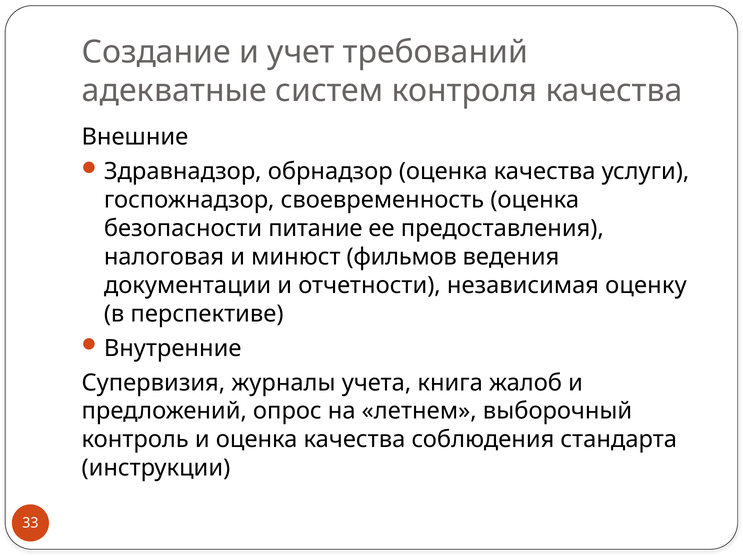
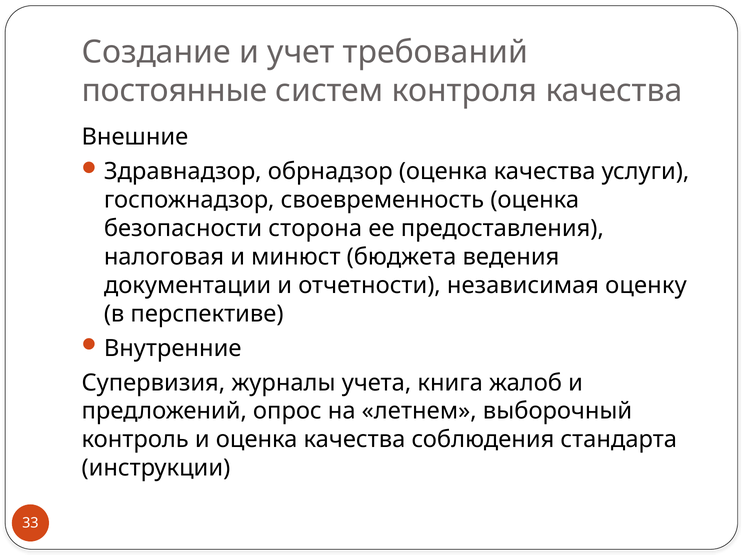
адекватные: адекватные -> постоянные
питание: питание -> сторона
фильмов: фильмов -> бюджета
